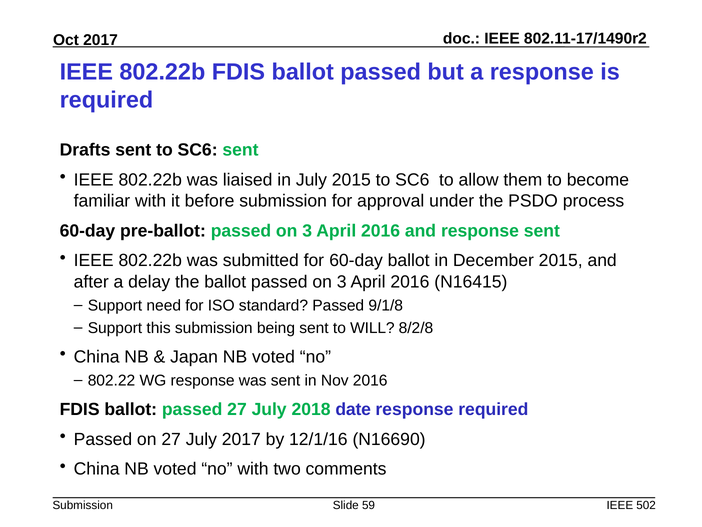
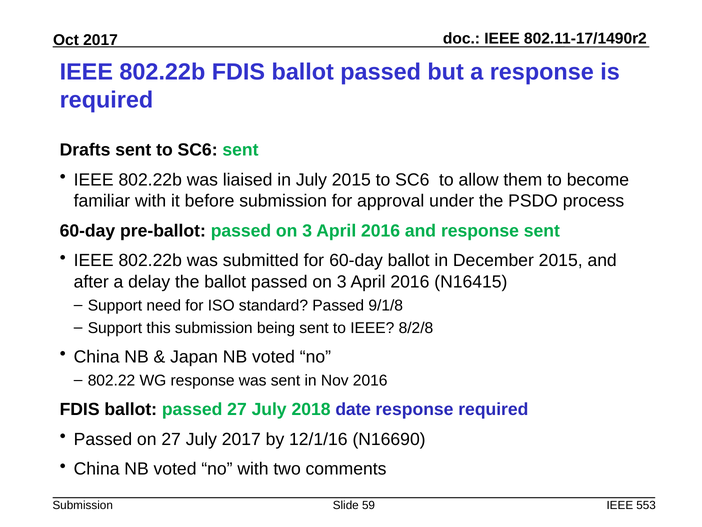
to WILL: WILL -> IEEE
502: 502 -> 553
